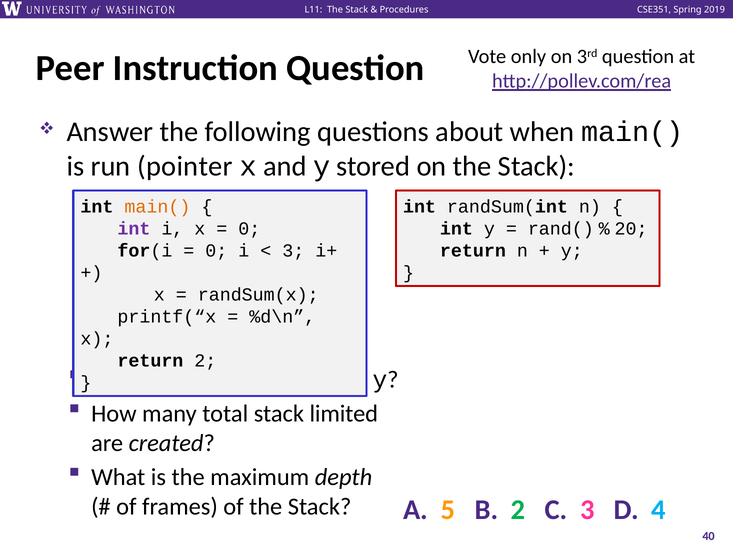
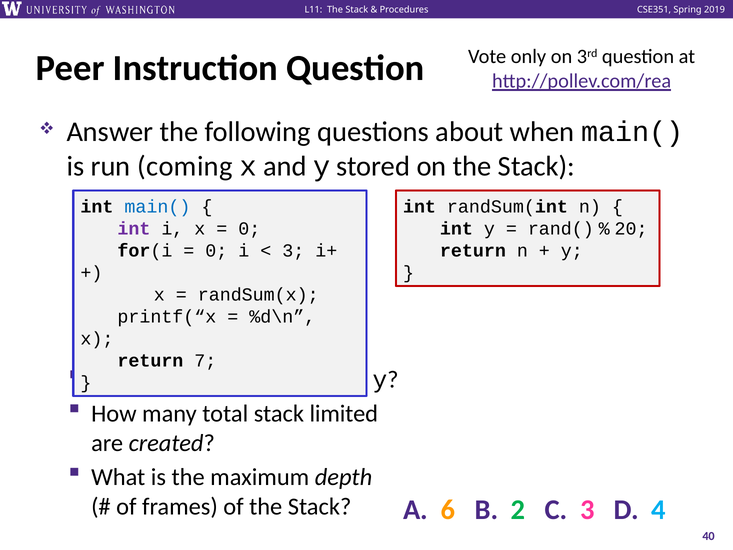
pointer: pointer -> coming
main( at (157, 206) colour: orange -> blue
return 2: 2 -> 7
5: 5 -> 6
